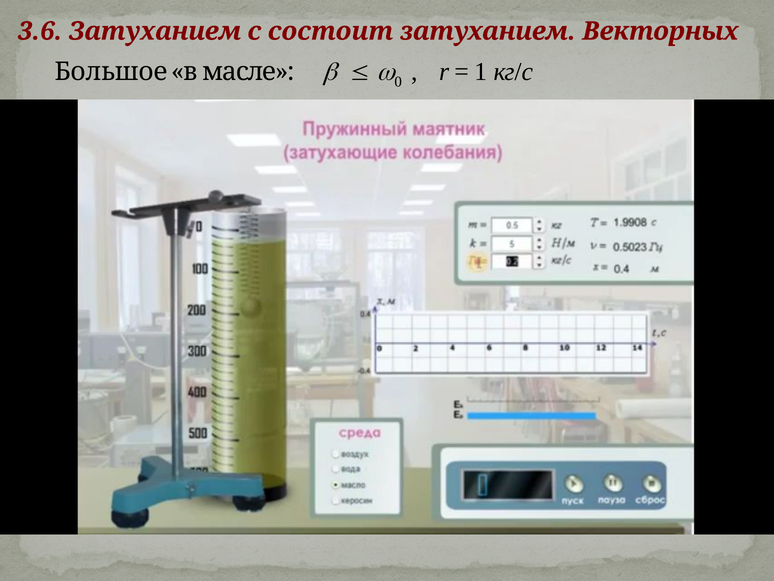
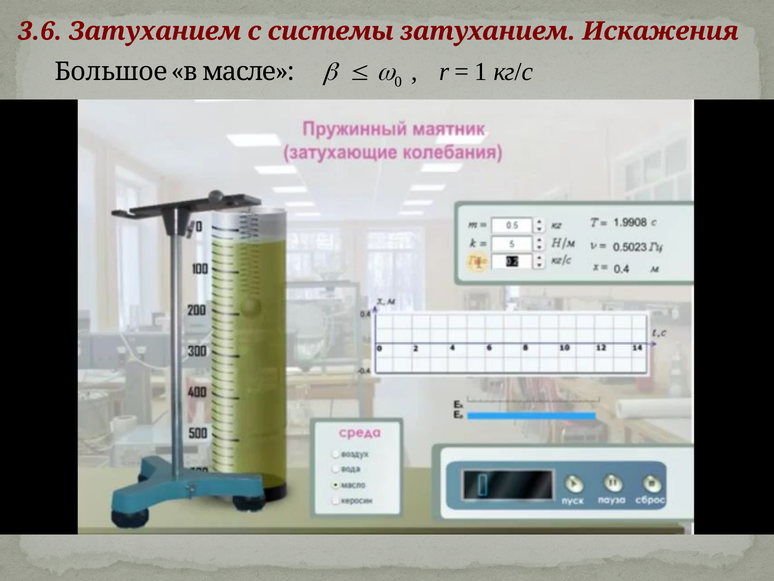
состоит: состоит -> системы
Векторных: Векторных -> Искажения
